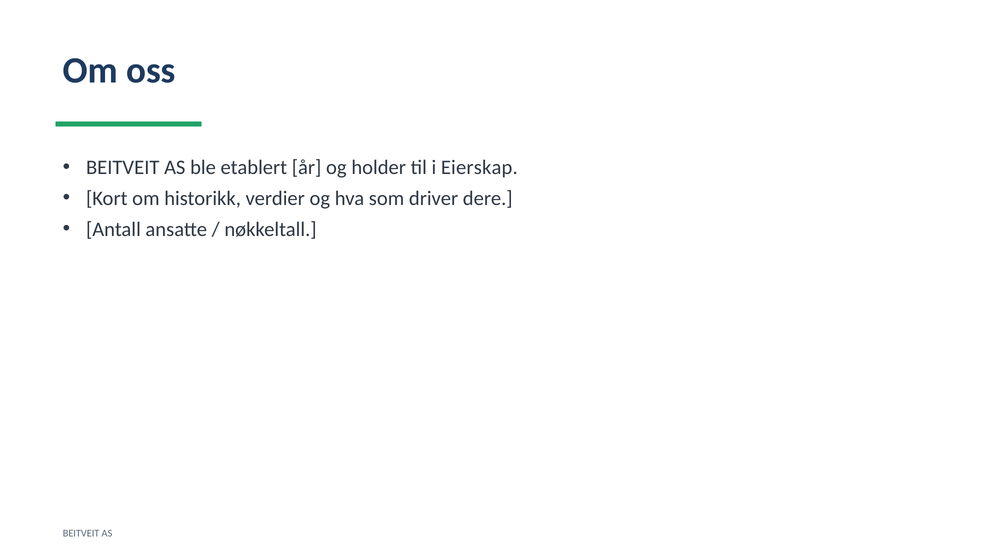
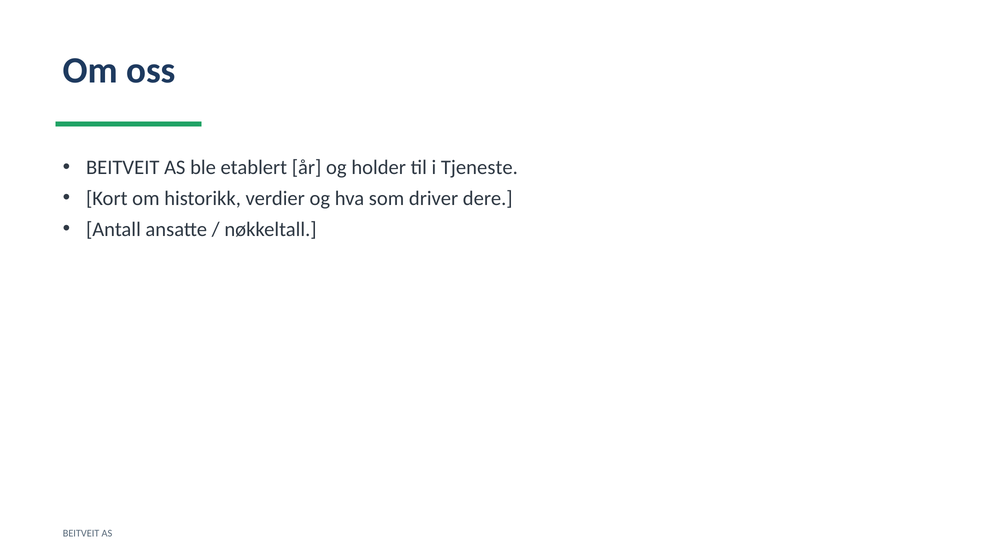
Eierskap: Eierskap -> Tjeneste
